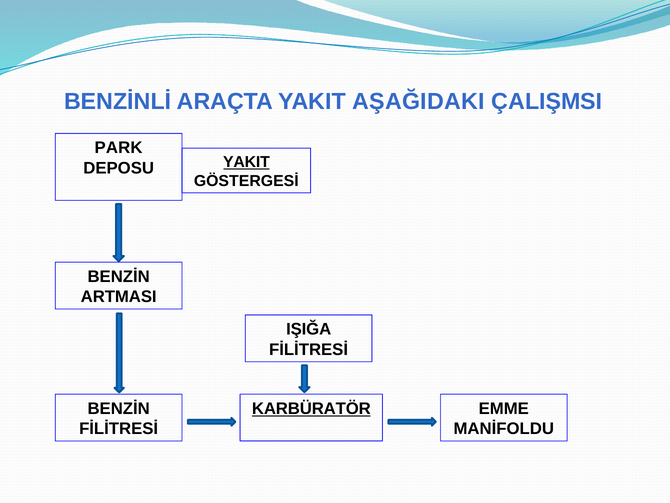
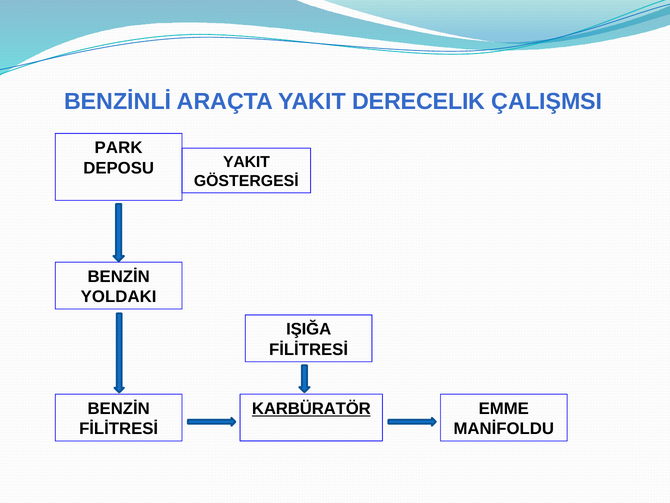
AŞAĞIDAKI: AŞAĞIDAKI -> DERECELIK
YAKIT at (246, 162) underline: present -> none
ARTMASI: ARTMASI -> YOLDAKI
